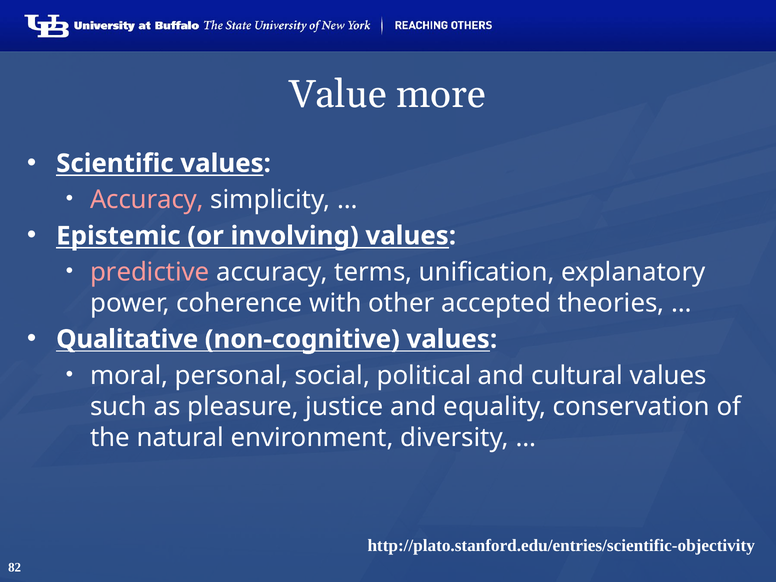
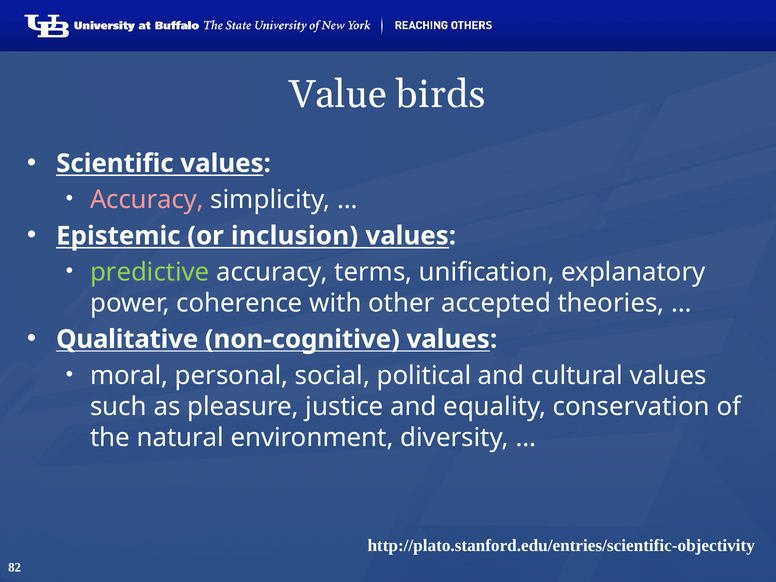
more: more -> birds
involving: involving -> inclusion
predictive colour: pink -> light green
